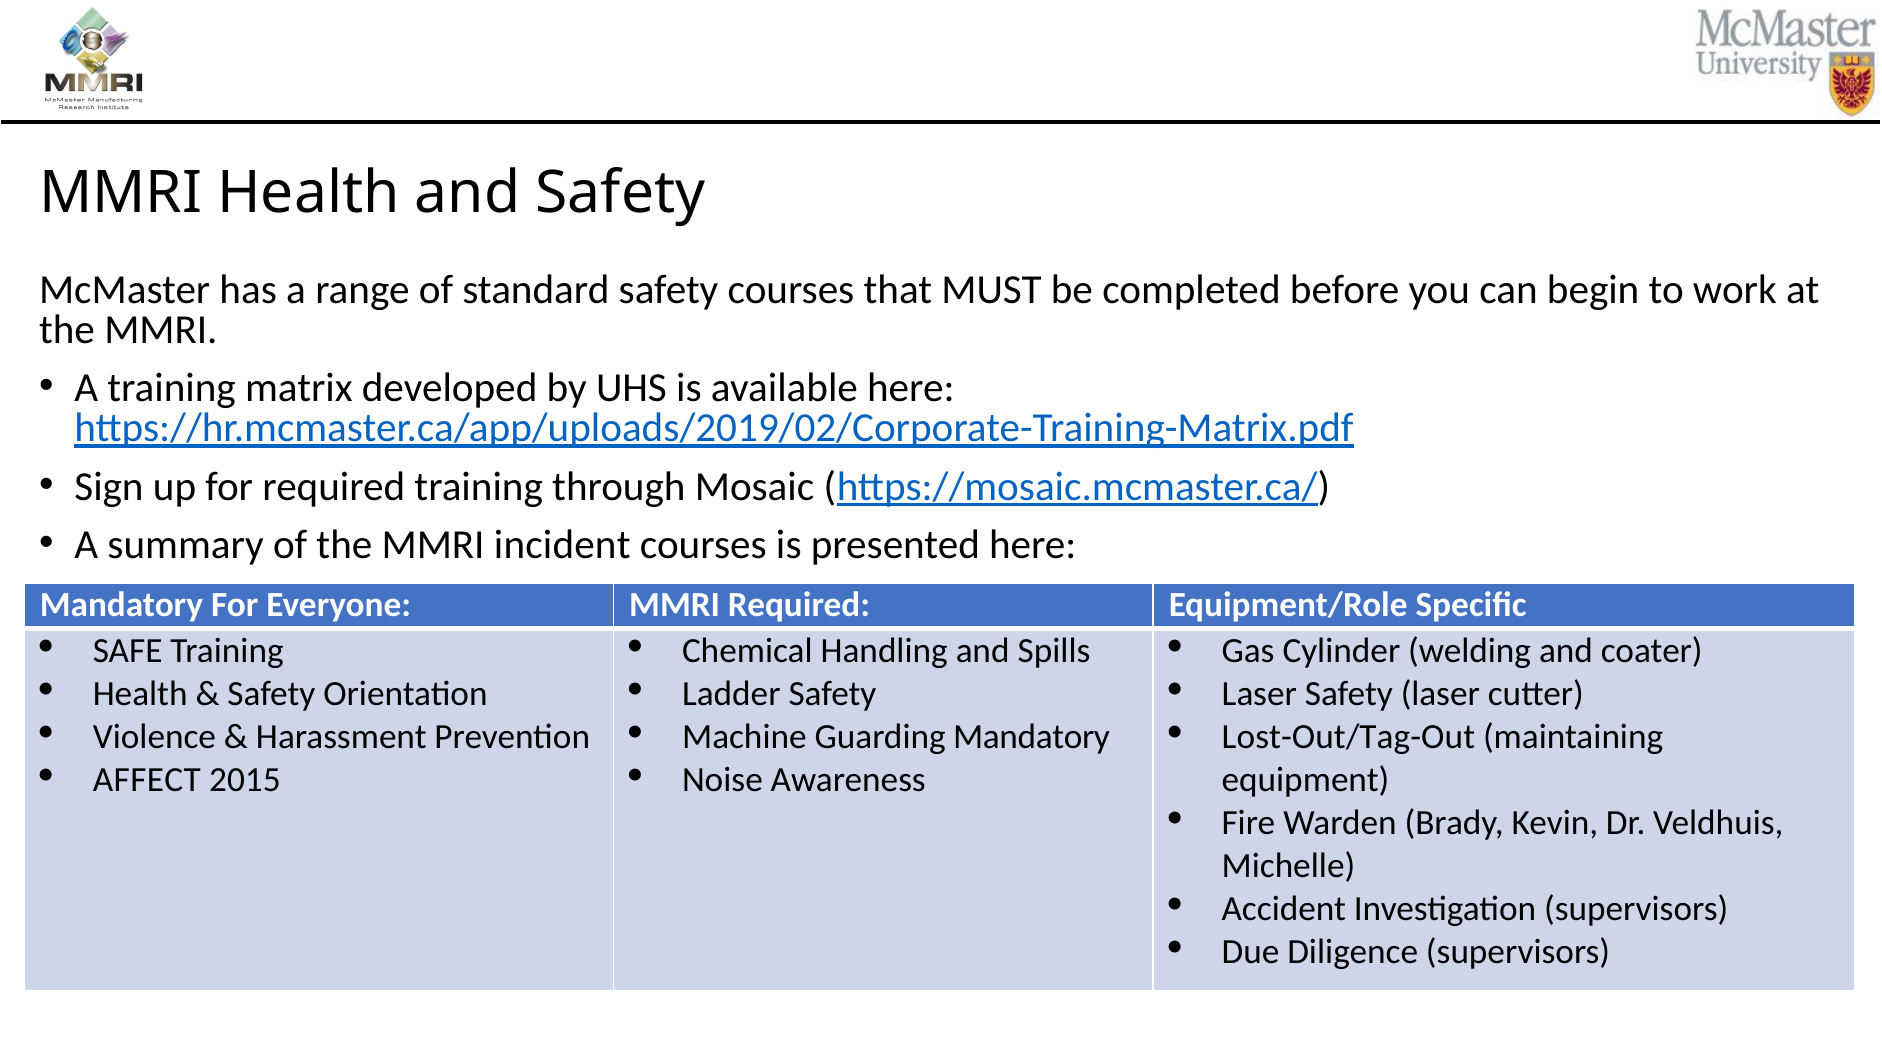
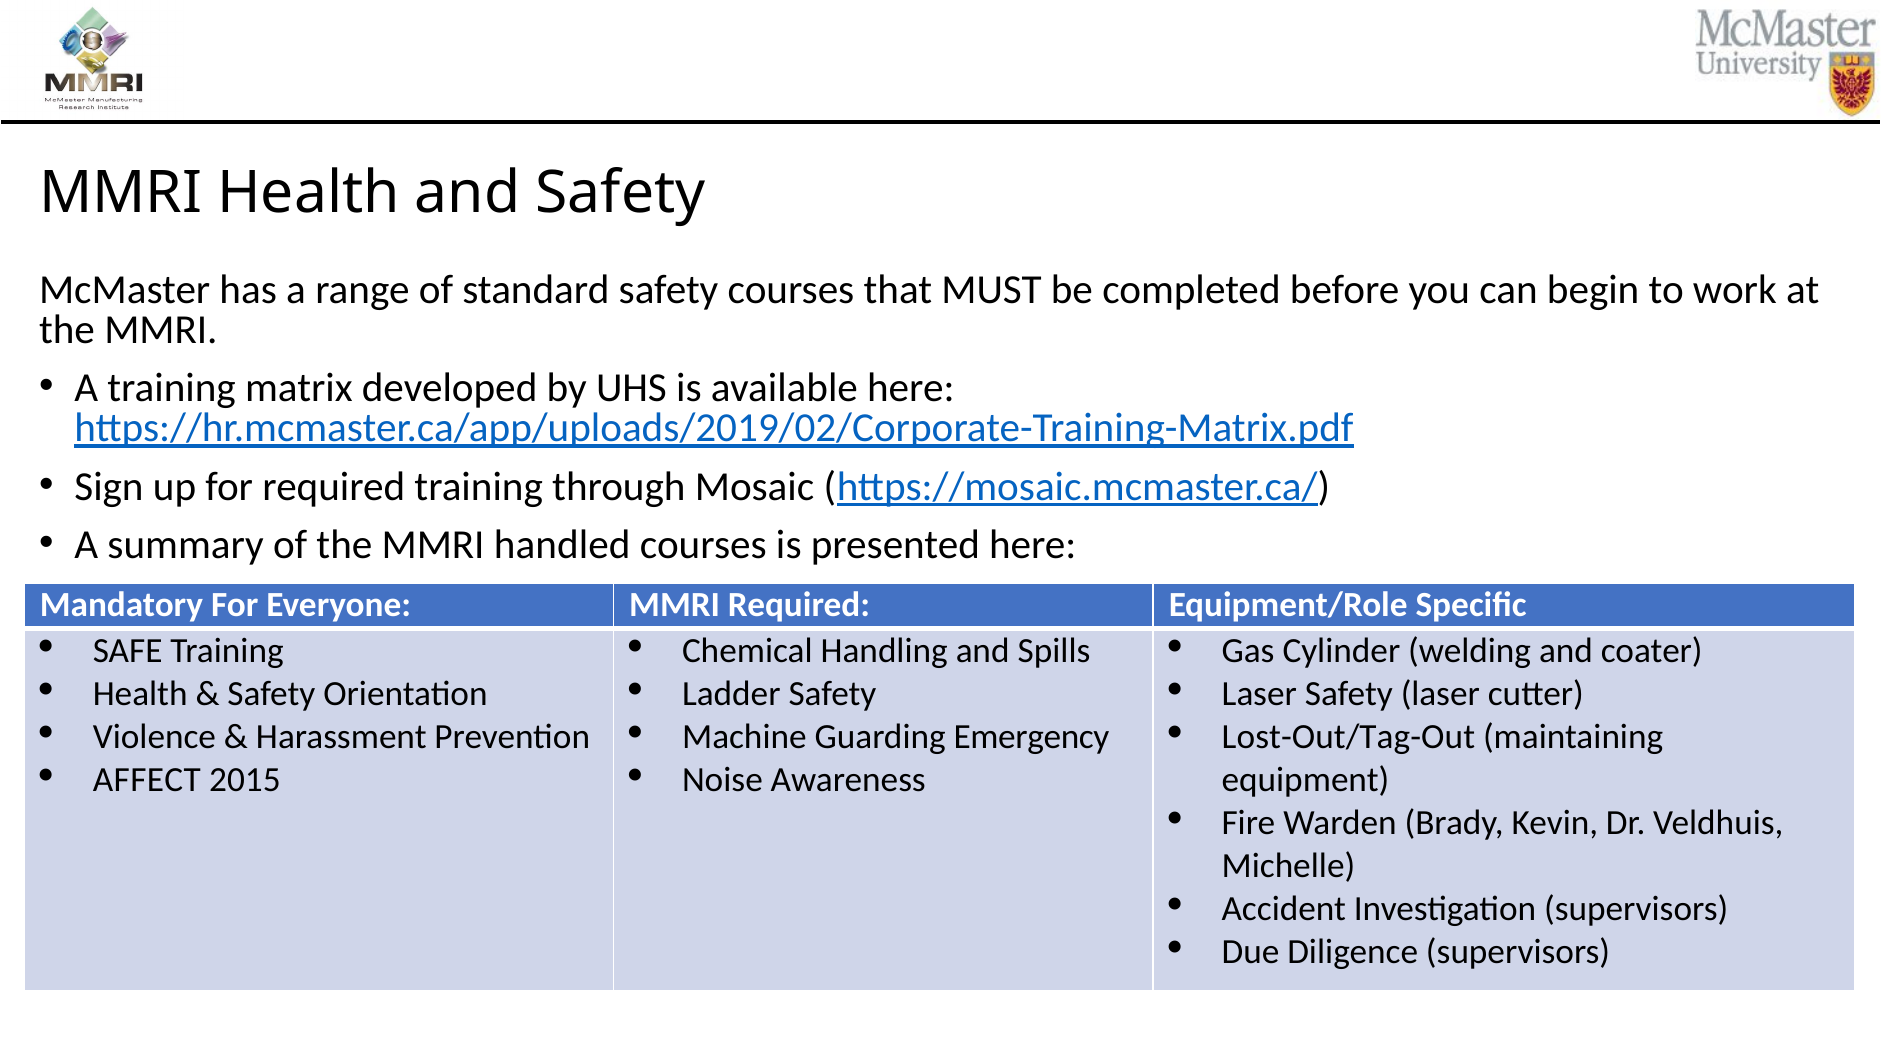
incident: incident -> handled
Guarding Mandatory: Mandatory -> Emergency
